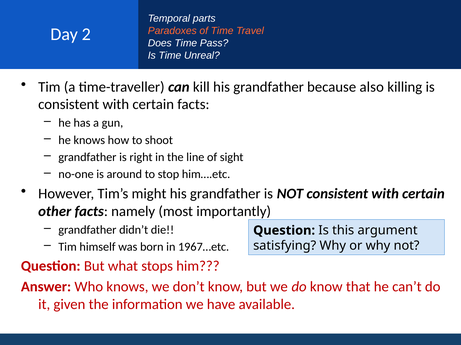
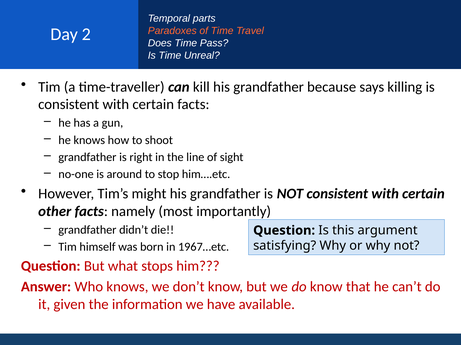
also: also -> says
